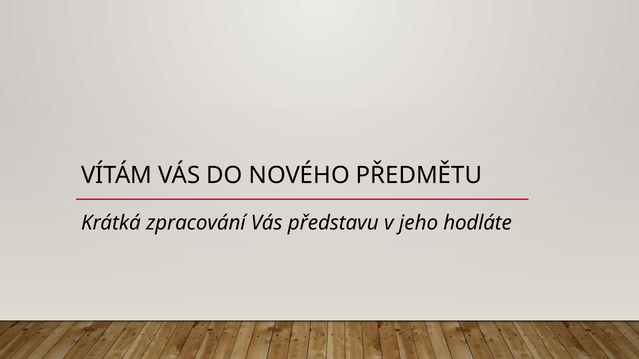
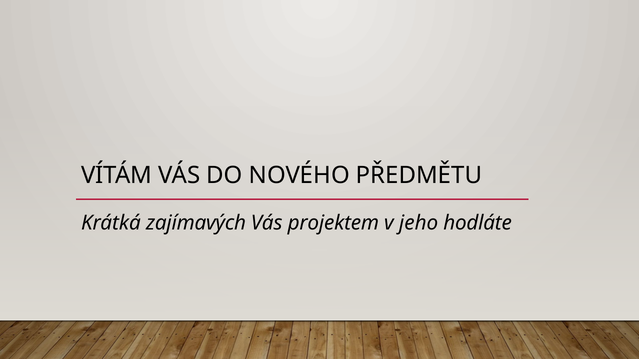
zpracování: zpracování -> zajímavých
představu: představu -> projektem
